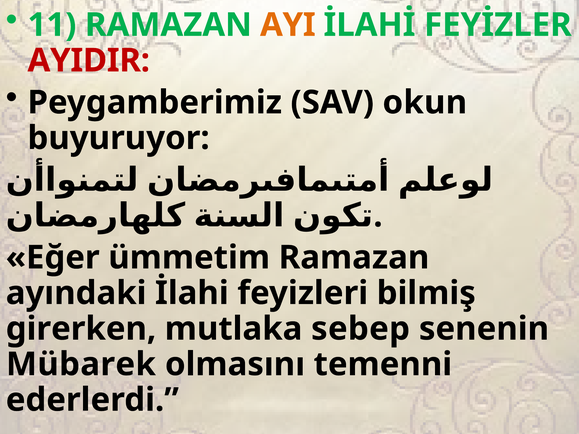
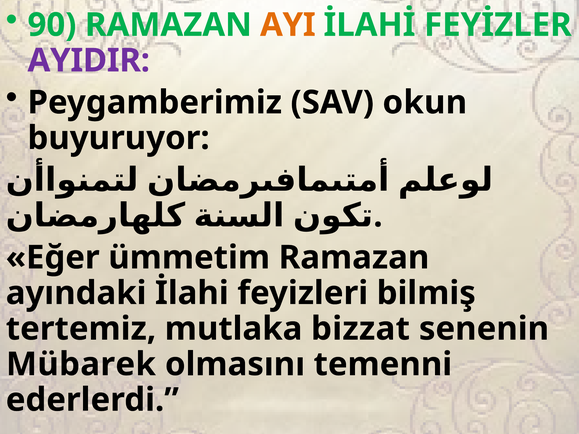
11: 11 -> 90
AYIDIR colour: red -> purple
girerken: girerken -> tertemiz
sebep: sebep -> bizzat
